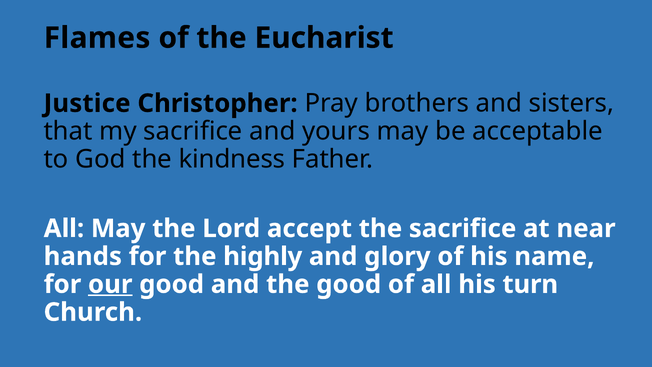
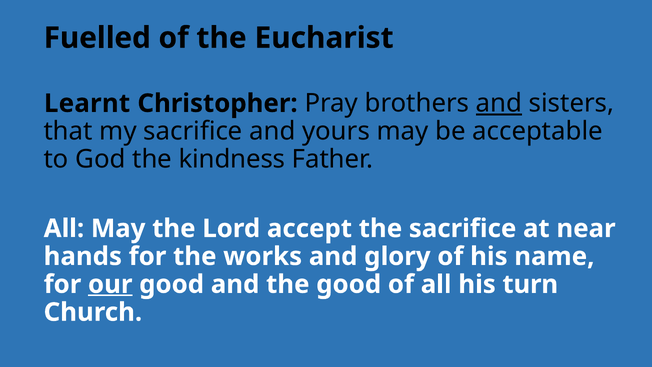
Flames: Flames -> Fuelled
Justice: Justice -> Learnt
and at (499, 103) underline: none -> present
highly: highly -> works
